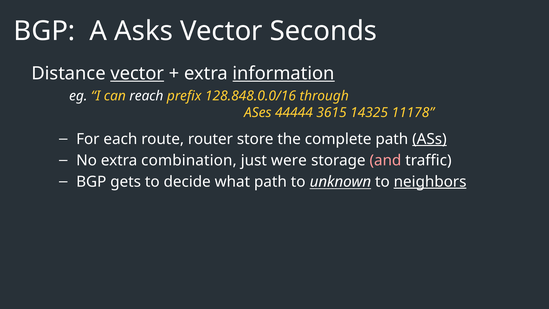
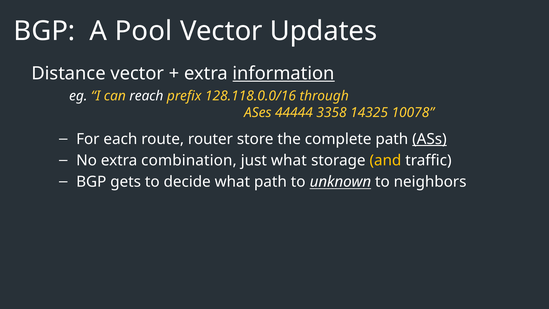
Asks: Asks -> Pool
Seconds: Seconds -> Updates
vector at (137, 73) underline: present -> none
128.848.0.0/16: 128.848.0.0/16 -> 128.118.0.0/16
3615: 3615 -> 3358
11178: 11178 -> 10078
just were: were -> what
and colour: pink -> yellow
neighbors underline: present -> none
